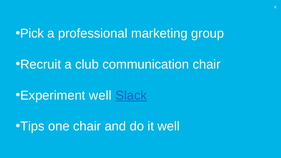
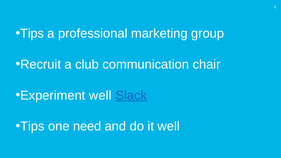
Pick at (32, 34): Pick -> Tips
one chair: chair -> need
